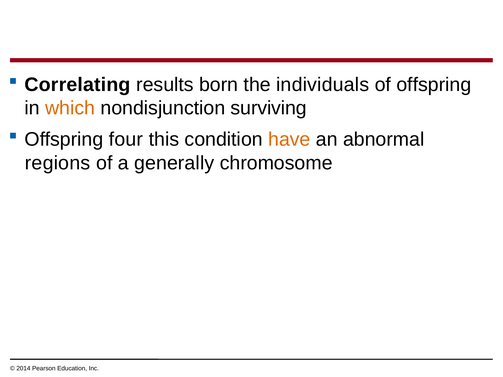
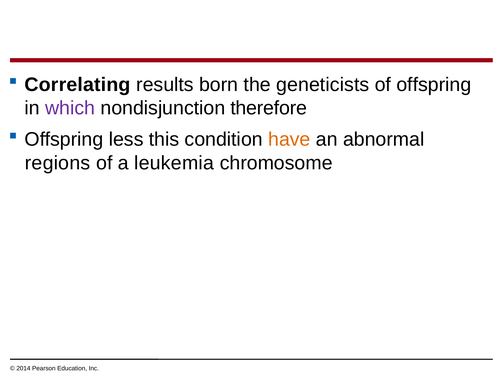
individuals: individuals -> geneticists
which colour: orange -> purple
surviving: surviving -> therefore
four: four -> less
generally: generally -> leukemia
